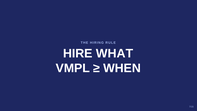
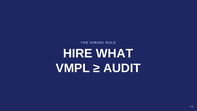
WHEN: WHEN -> AUDIT
